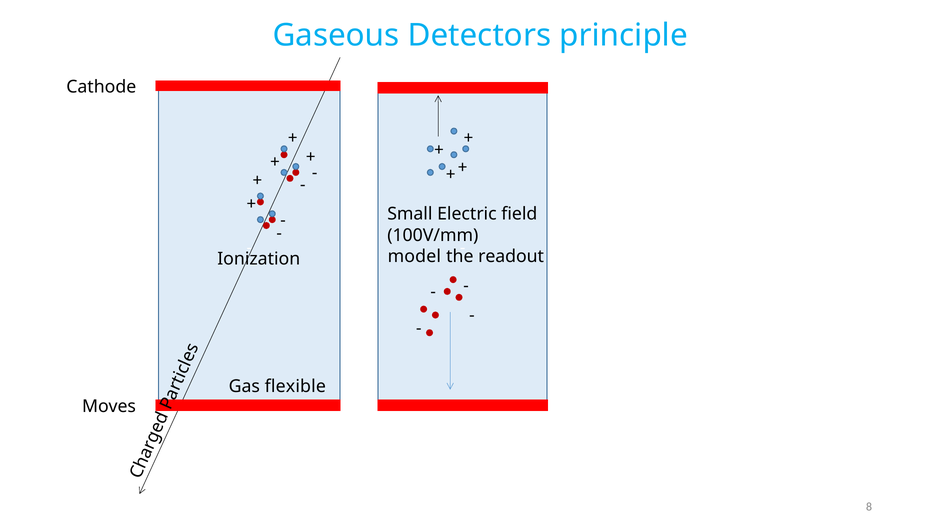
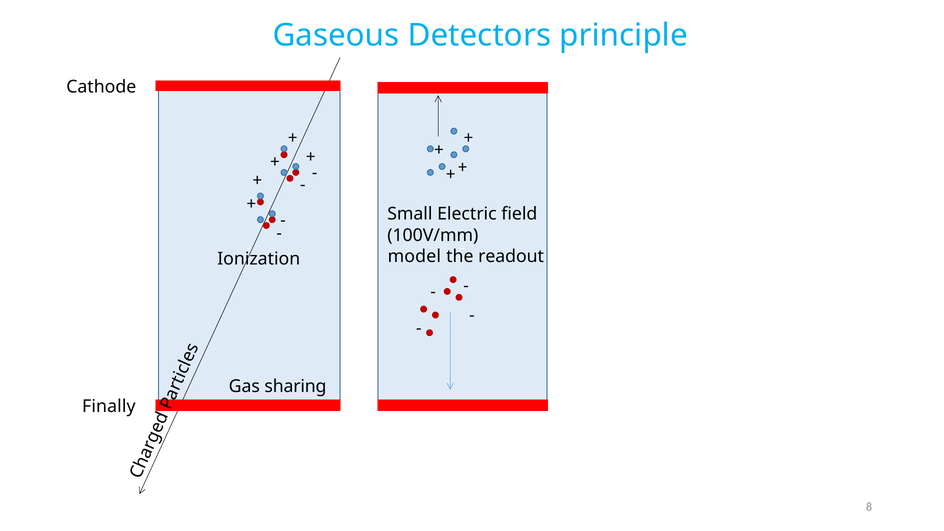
flexible: flexible -> sharing
Moves: Moves -> Finally
